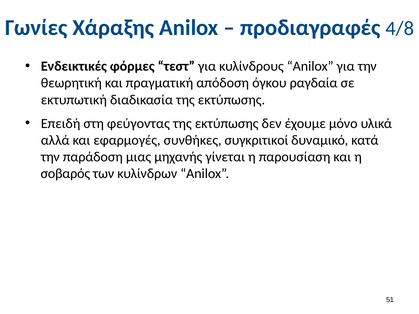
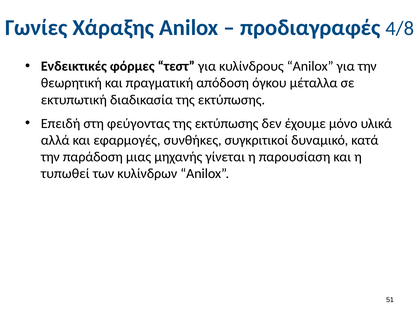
ραγδαία: ραγδαία -> μέταλλα
σοβαρός: σοβαρός -> τυπωθεί
